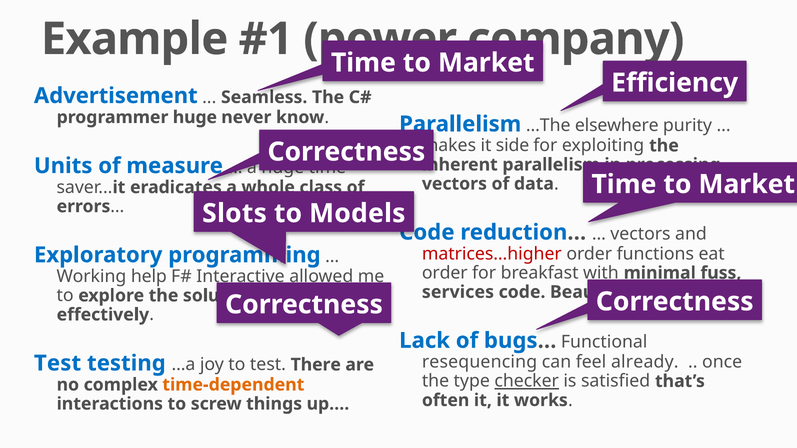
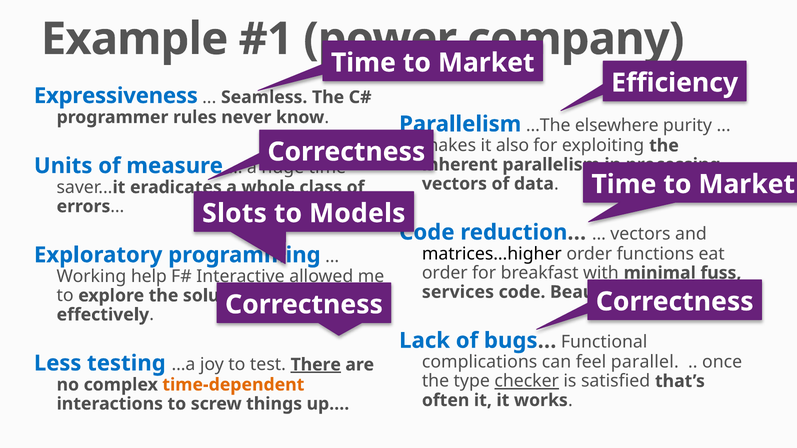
Advertisement: Advertisement -> Expressiveness
programmer huge: huge -> rules
side: side -> also
matrices…higher colour: red -> black
resequencing: resequencing -> complications
already: already -> parallel
Test at (58, 363): Test -> Less
There underline: none -> present
